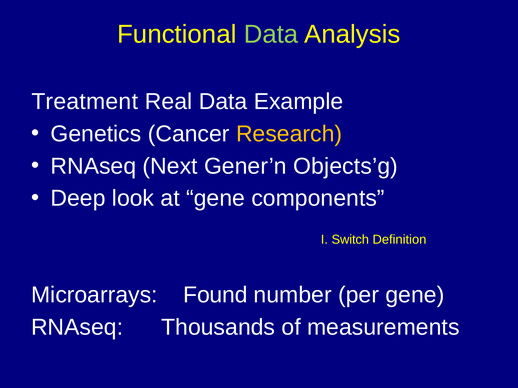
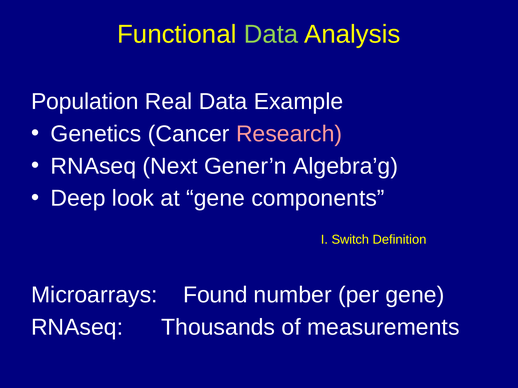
Treatment: Treatment -> Population
Research colour: yellow -> pink
Objects’g: Objects’g -> Algebra’g
